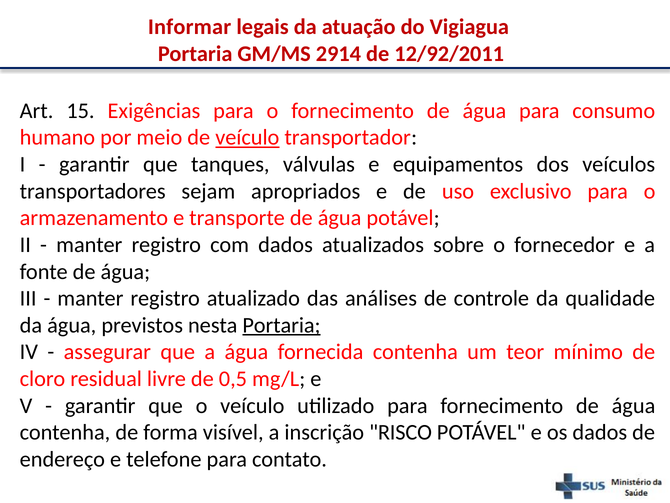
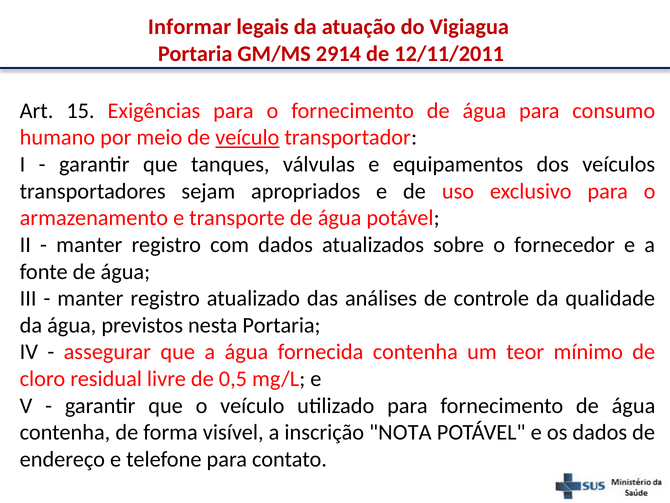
12/92/2011: 12/92/2011 -> 12/11/2011
Portaria at (281, 325) underline: present -> none
RISCO: RISCO -> NOTA
